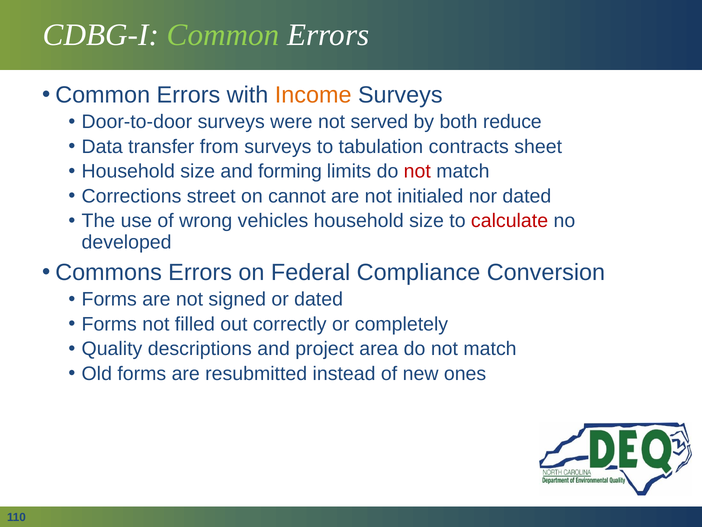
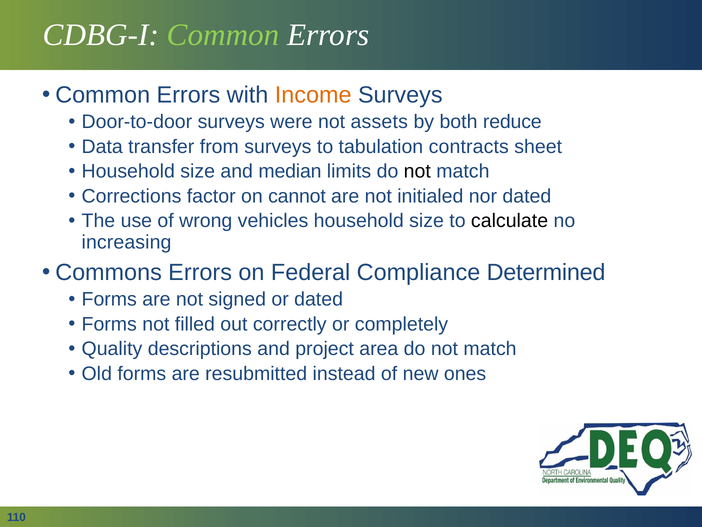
served: served -> assets
forming: forming -> median
not at (417, 171) colour: red -> black
street: street -> factor
calculate colour: red -> black
developed: developed -> increasing
Conversion: Conversion -> Determined
